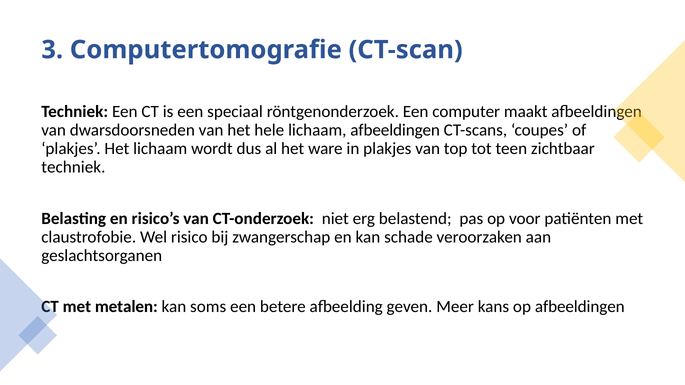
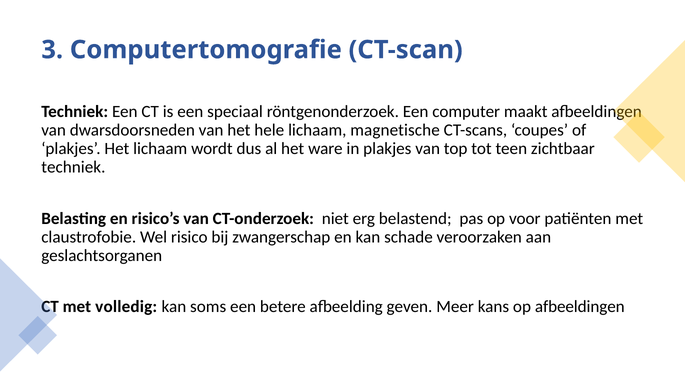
lichaam afbeeldingen: afbeeldingen -> magnetische
metalen: metalen -> volledig
